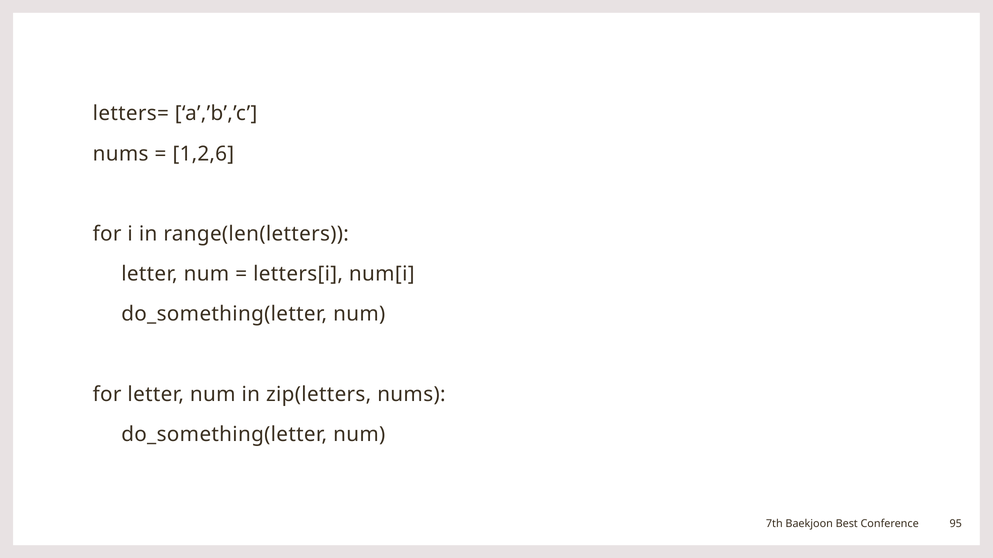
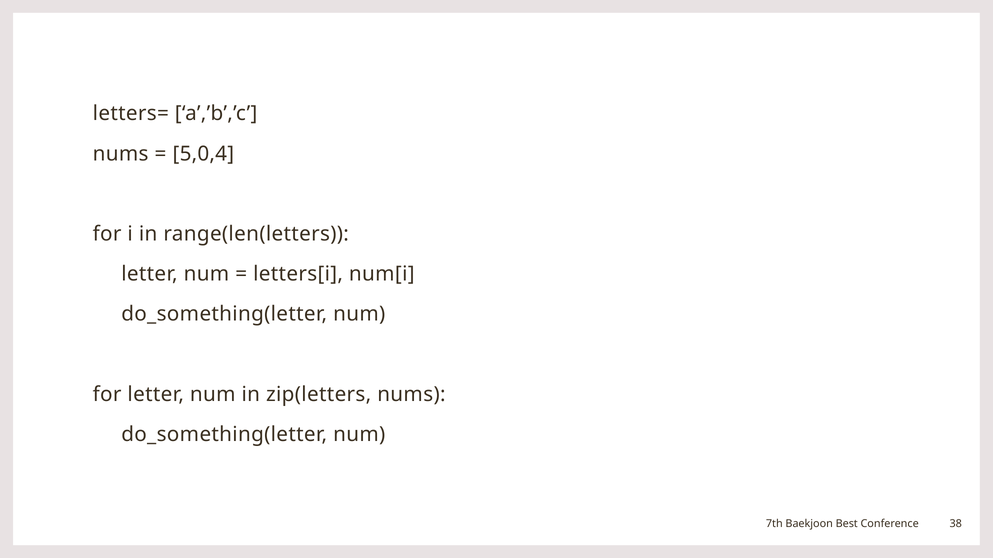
1,2,6: 1,2,6 -> 5,0,4
95: 95 -> 38
